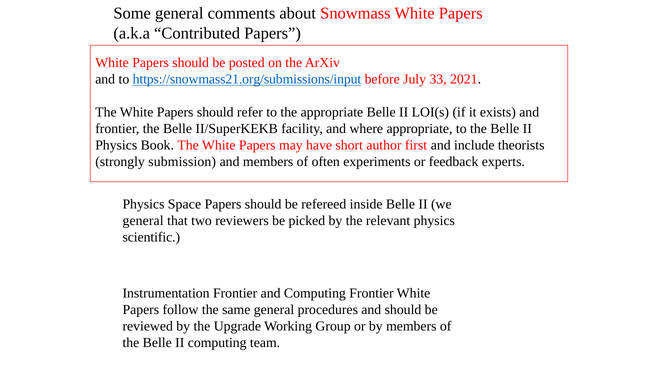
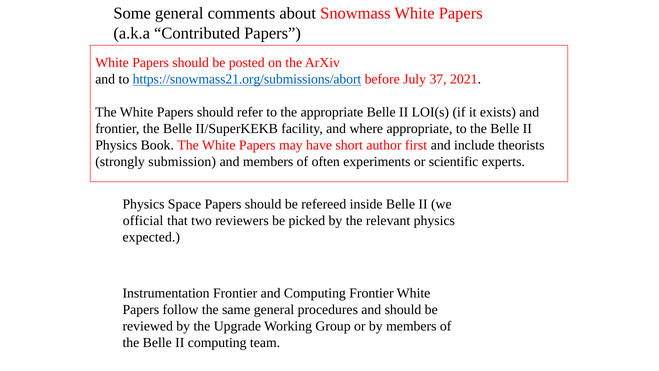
https://snowmass21.org/submissions/input: https://snowmass21.org/submissions/input -> https://snowmass21.org/submissions/abort
33: 33 -> 37
feedback: feedback -> scientific
general at (143, 221): general -> official
scientific: scientific -> expected
